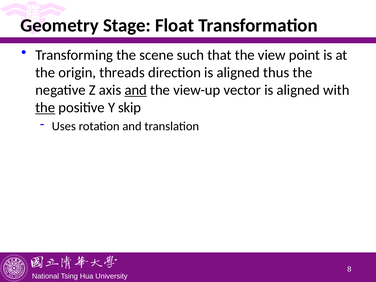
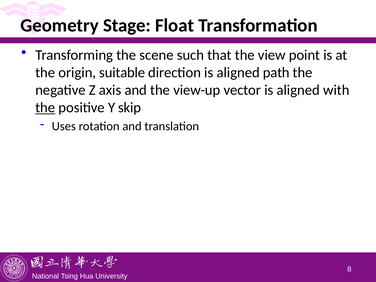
threads: threads -> suitable
thus: thus -> path
and at (136, 90) underline: present -> none
